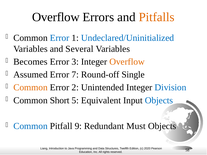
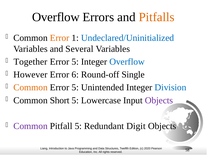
Error at (60, 38) colour: blue -> orange
Becomes: Becomes -> Together
3 at (75, 62): 3 -> 5
Overflow at (127, 62) colour: orange -> blue
Assumed: Assumed -> However
7: 7 -> 6
2 at (75, 88): 2 -> 5
Equivalent: Equivalent -> Lowercase
Objects at (159, 100) colour: blue -> purple
Common at (30, 126) colour: blue -> purple
Pitfall 9: 9 -> 5
Must: Must -> Digit
